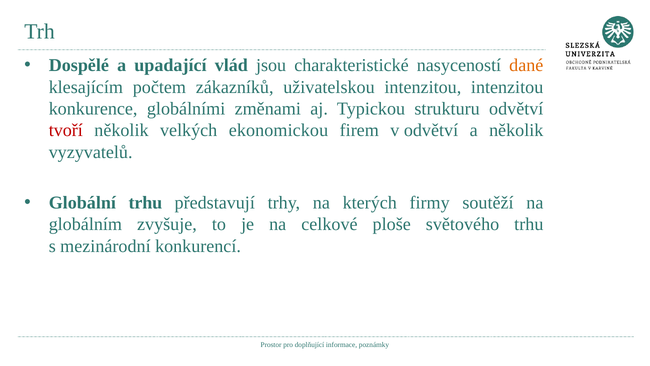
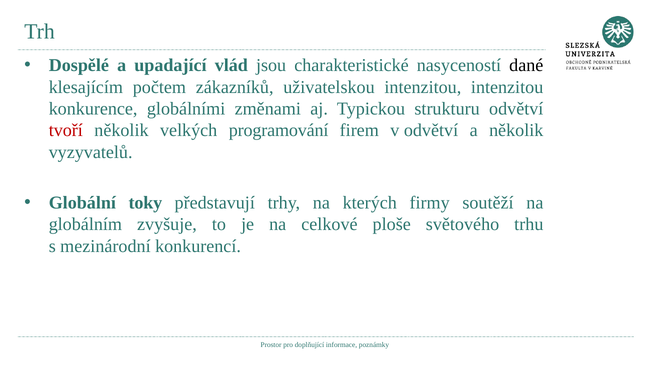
dané colour: orange -> black
ekonomickou: ekonomickou -> programování
Globální trhu: trhu -> toky
